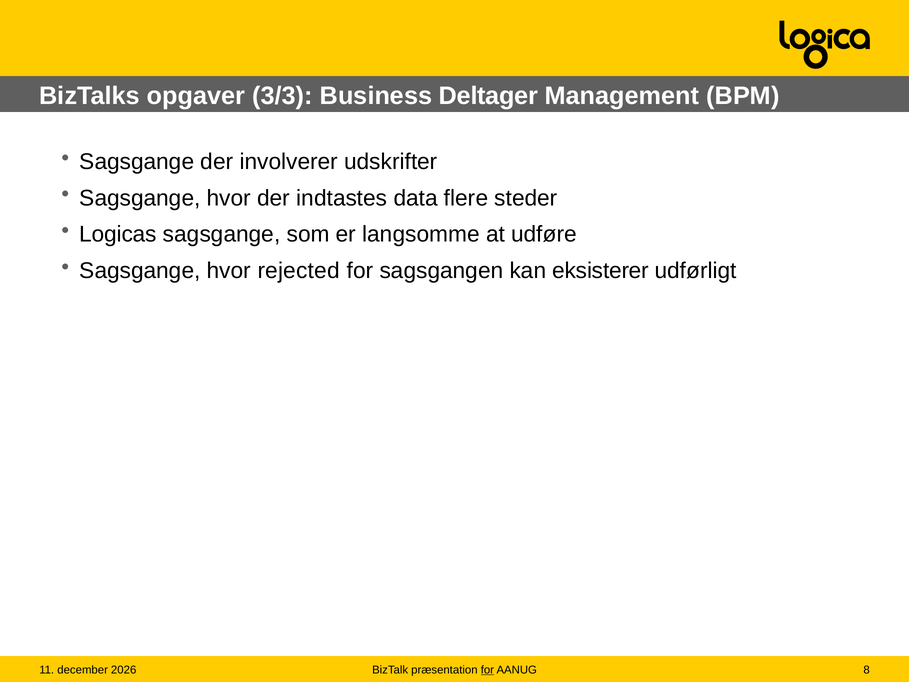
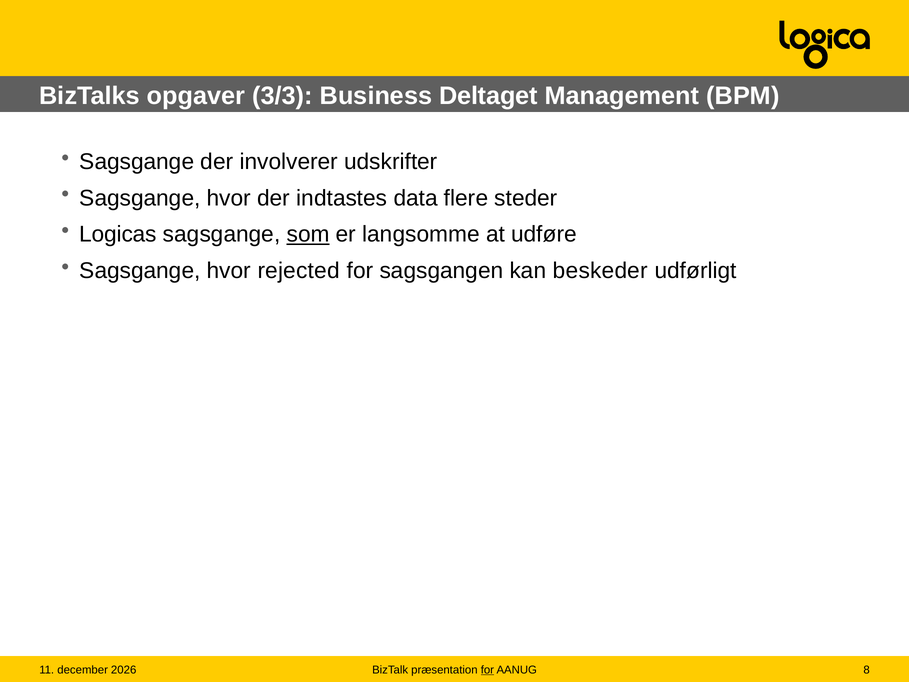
Deltager: Deltager -> Deltaget
som underline: none -> present
eksisterer: eksisterer -> beskeder
